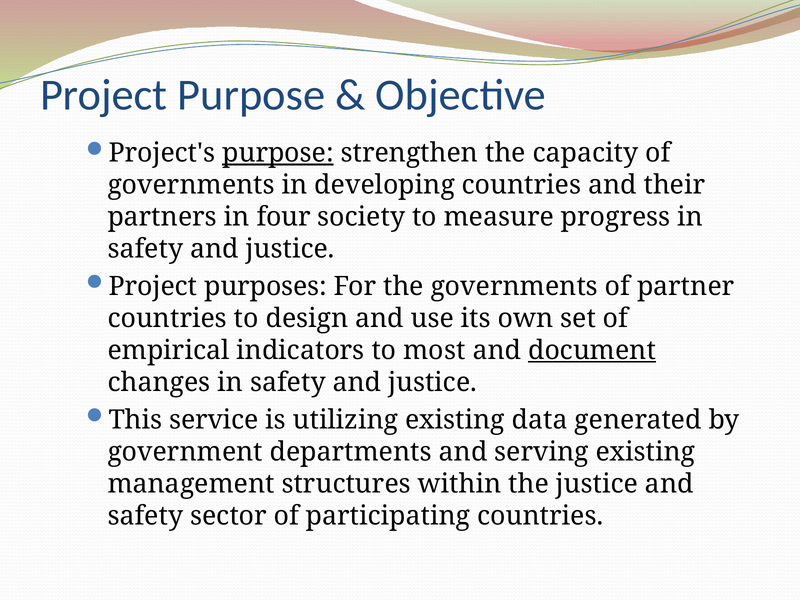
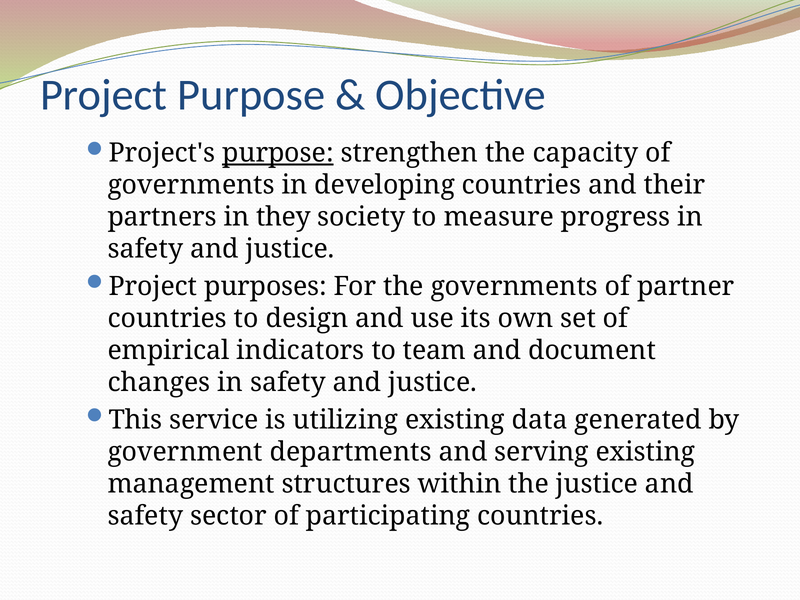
four: four -> they
most: most -> team
document underline: present -> none
